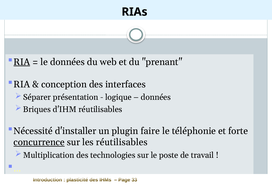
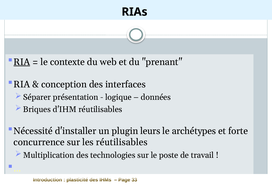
le données: données -> contexte
faire: faire -> leurs
téléphonie: téléphonie -> archétypes
concurrence underline: present -> none
